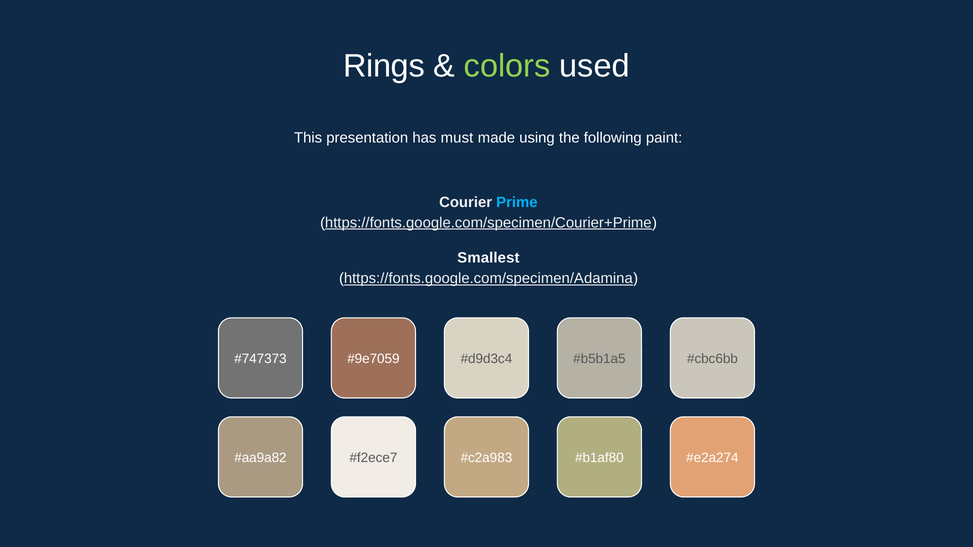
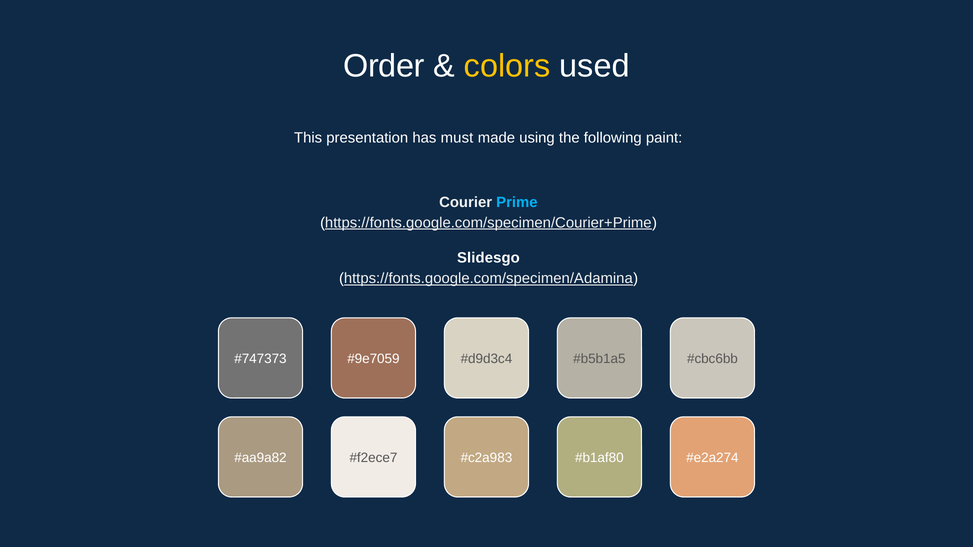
Rings: Rings -> Order
colors colour: light green -> yellow
Smallest: Smallest -> Slidesgo
